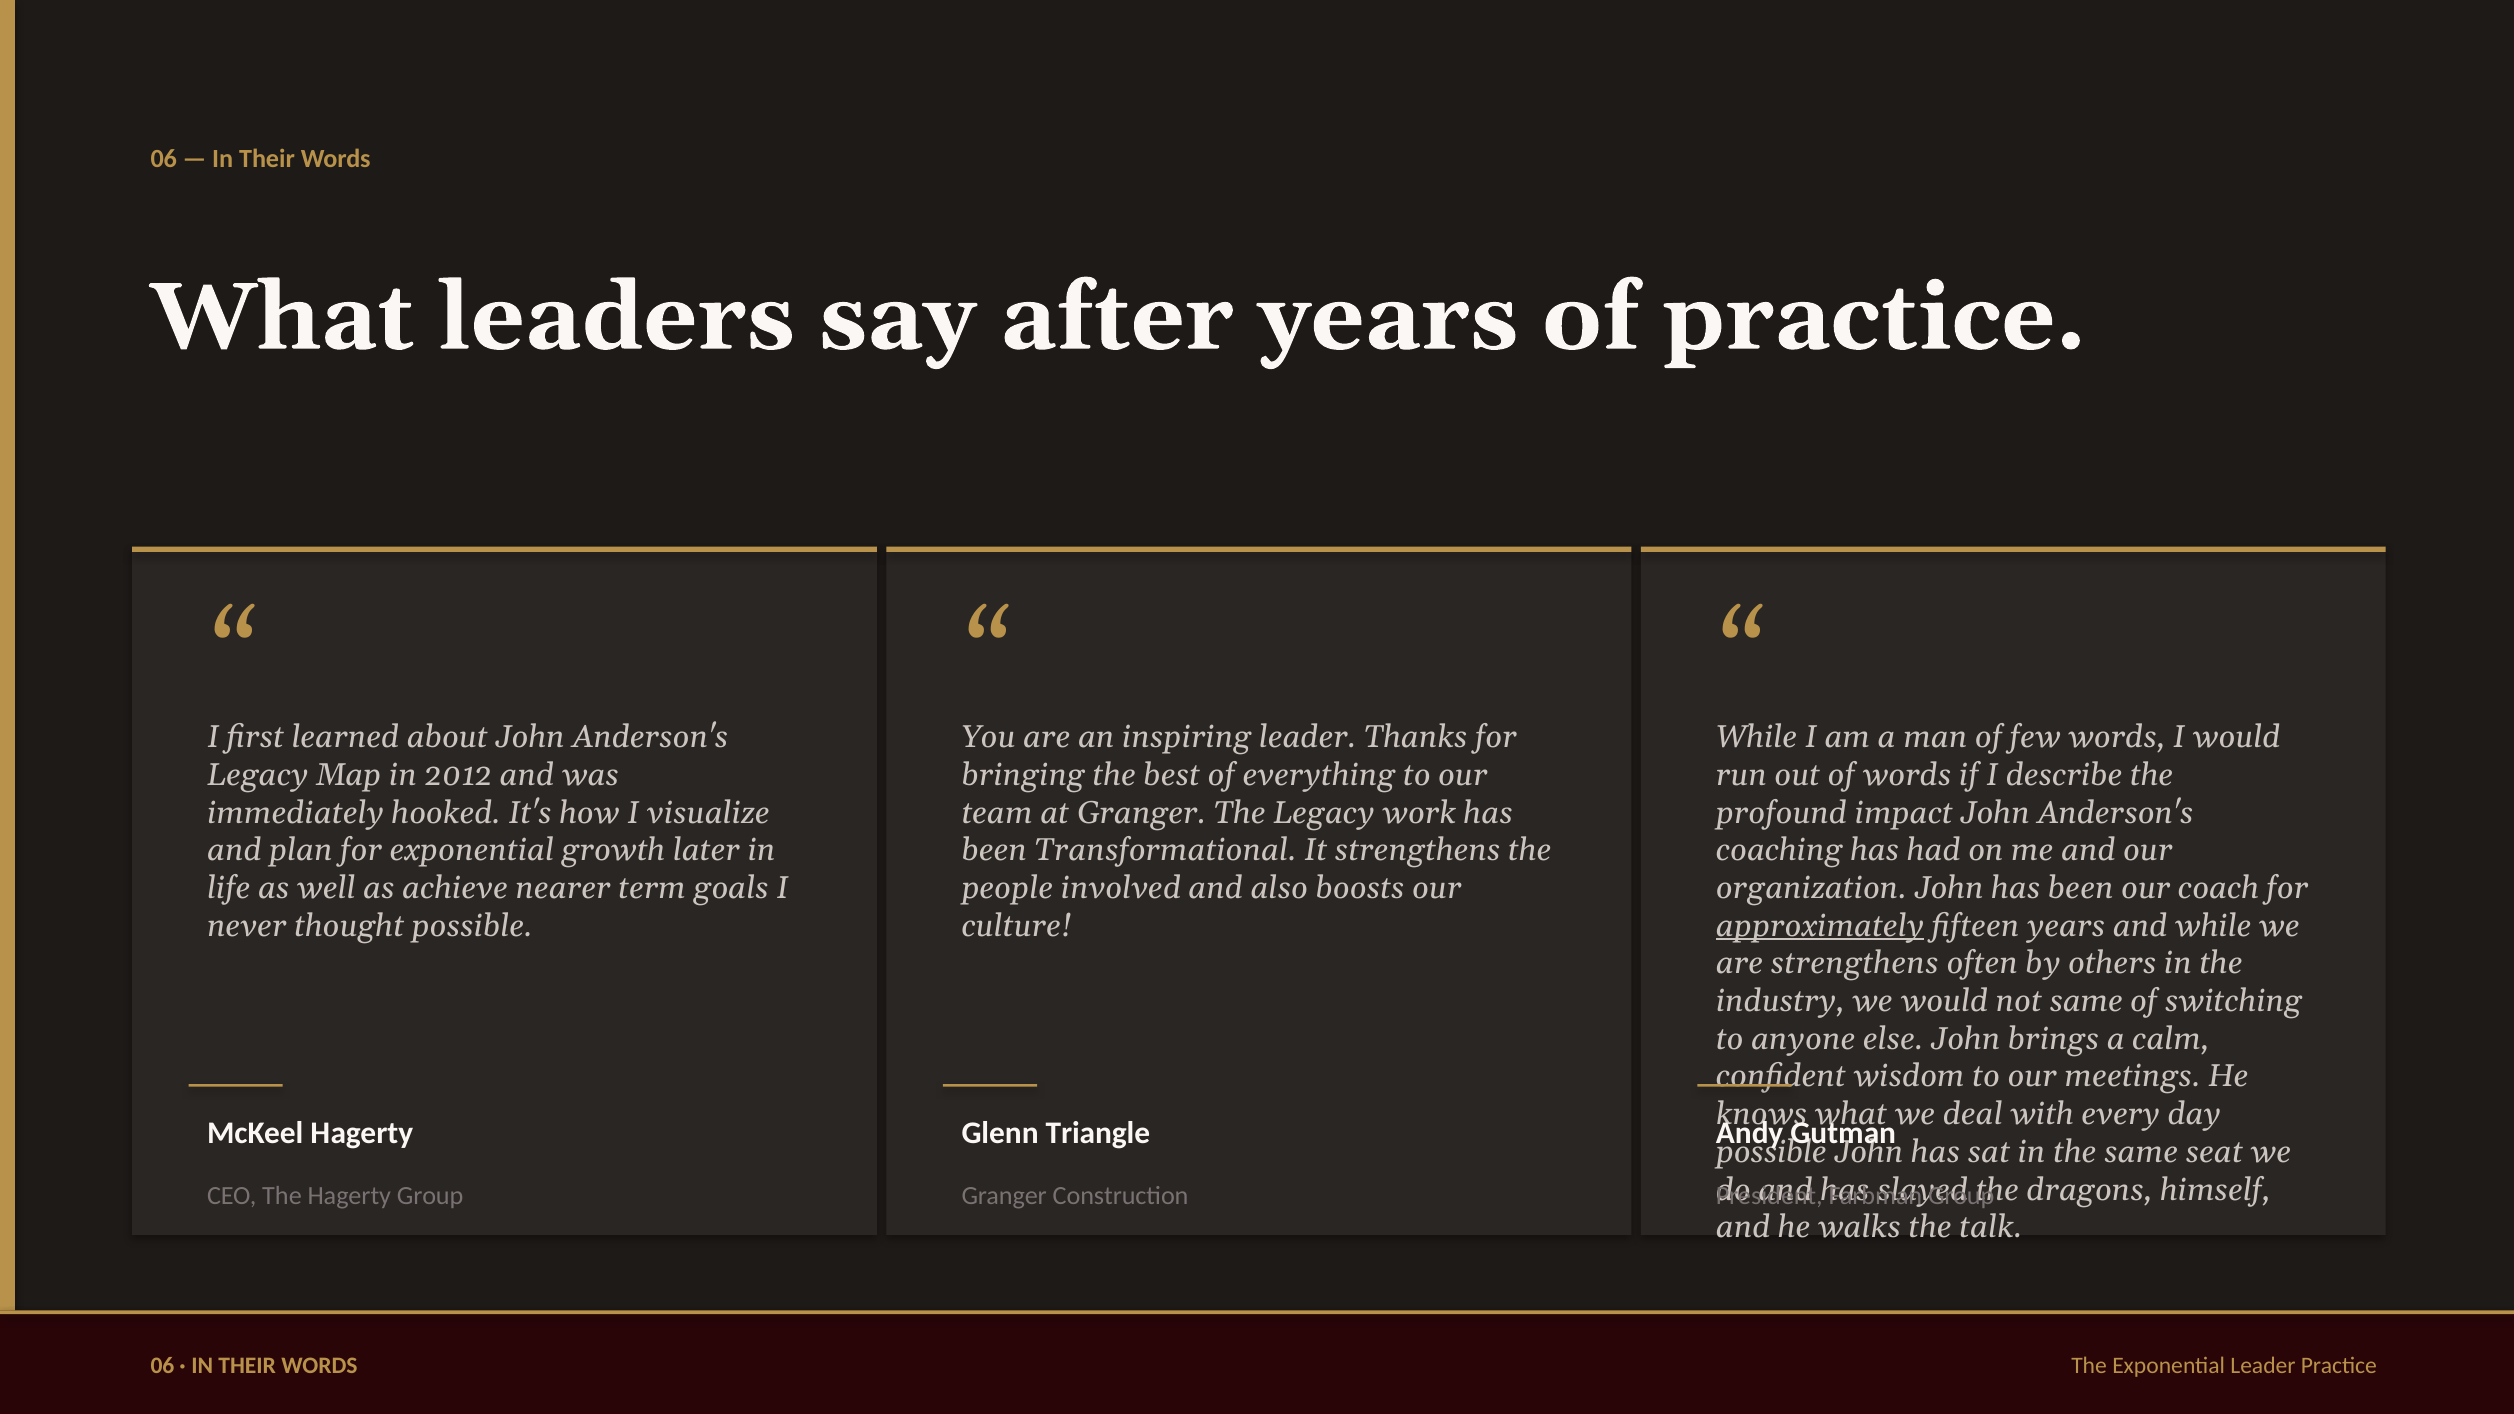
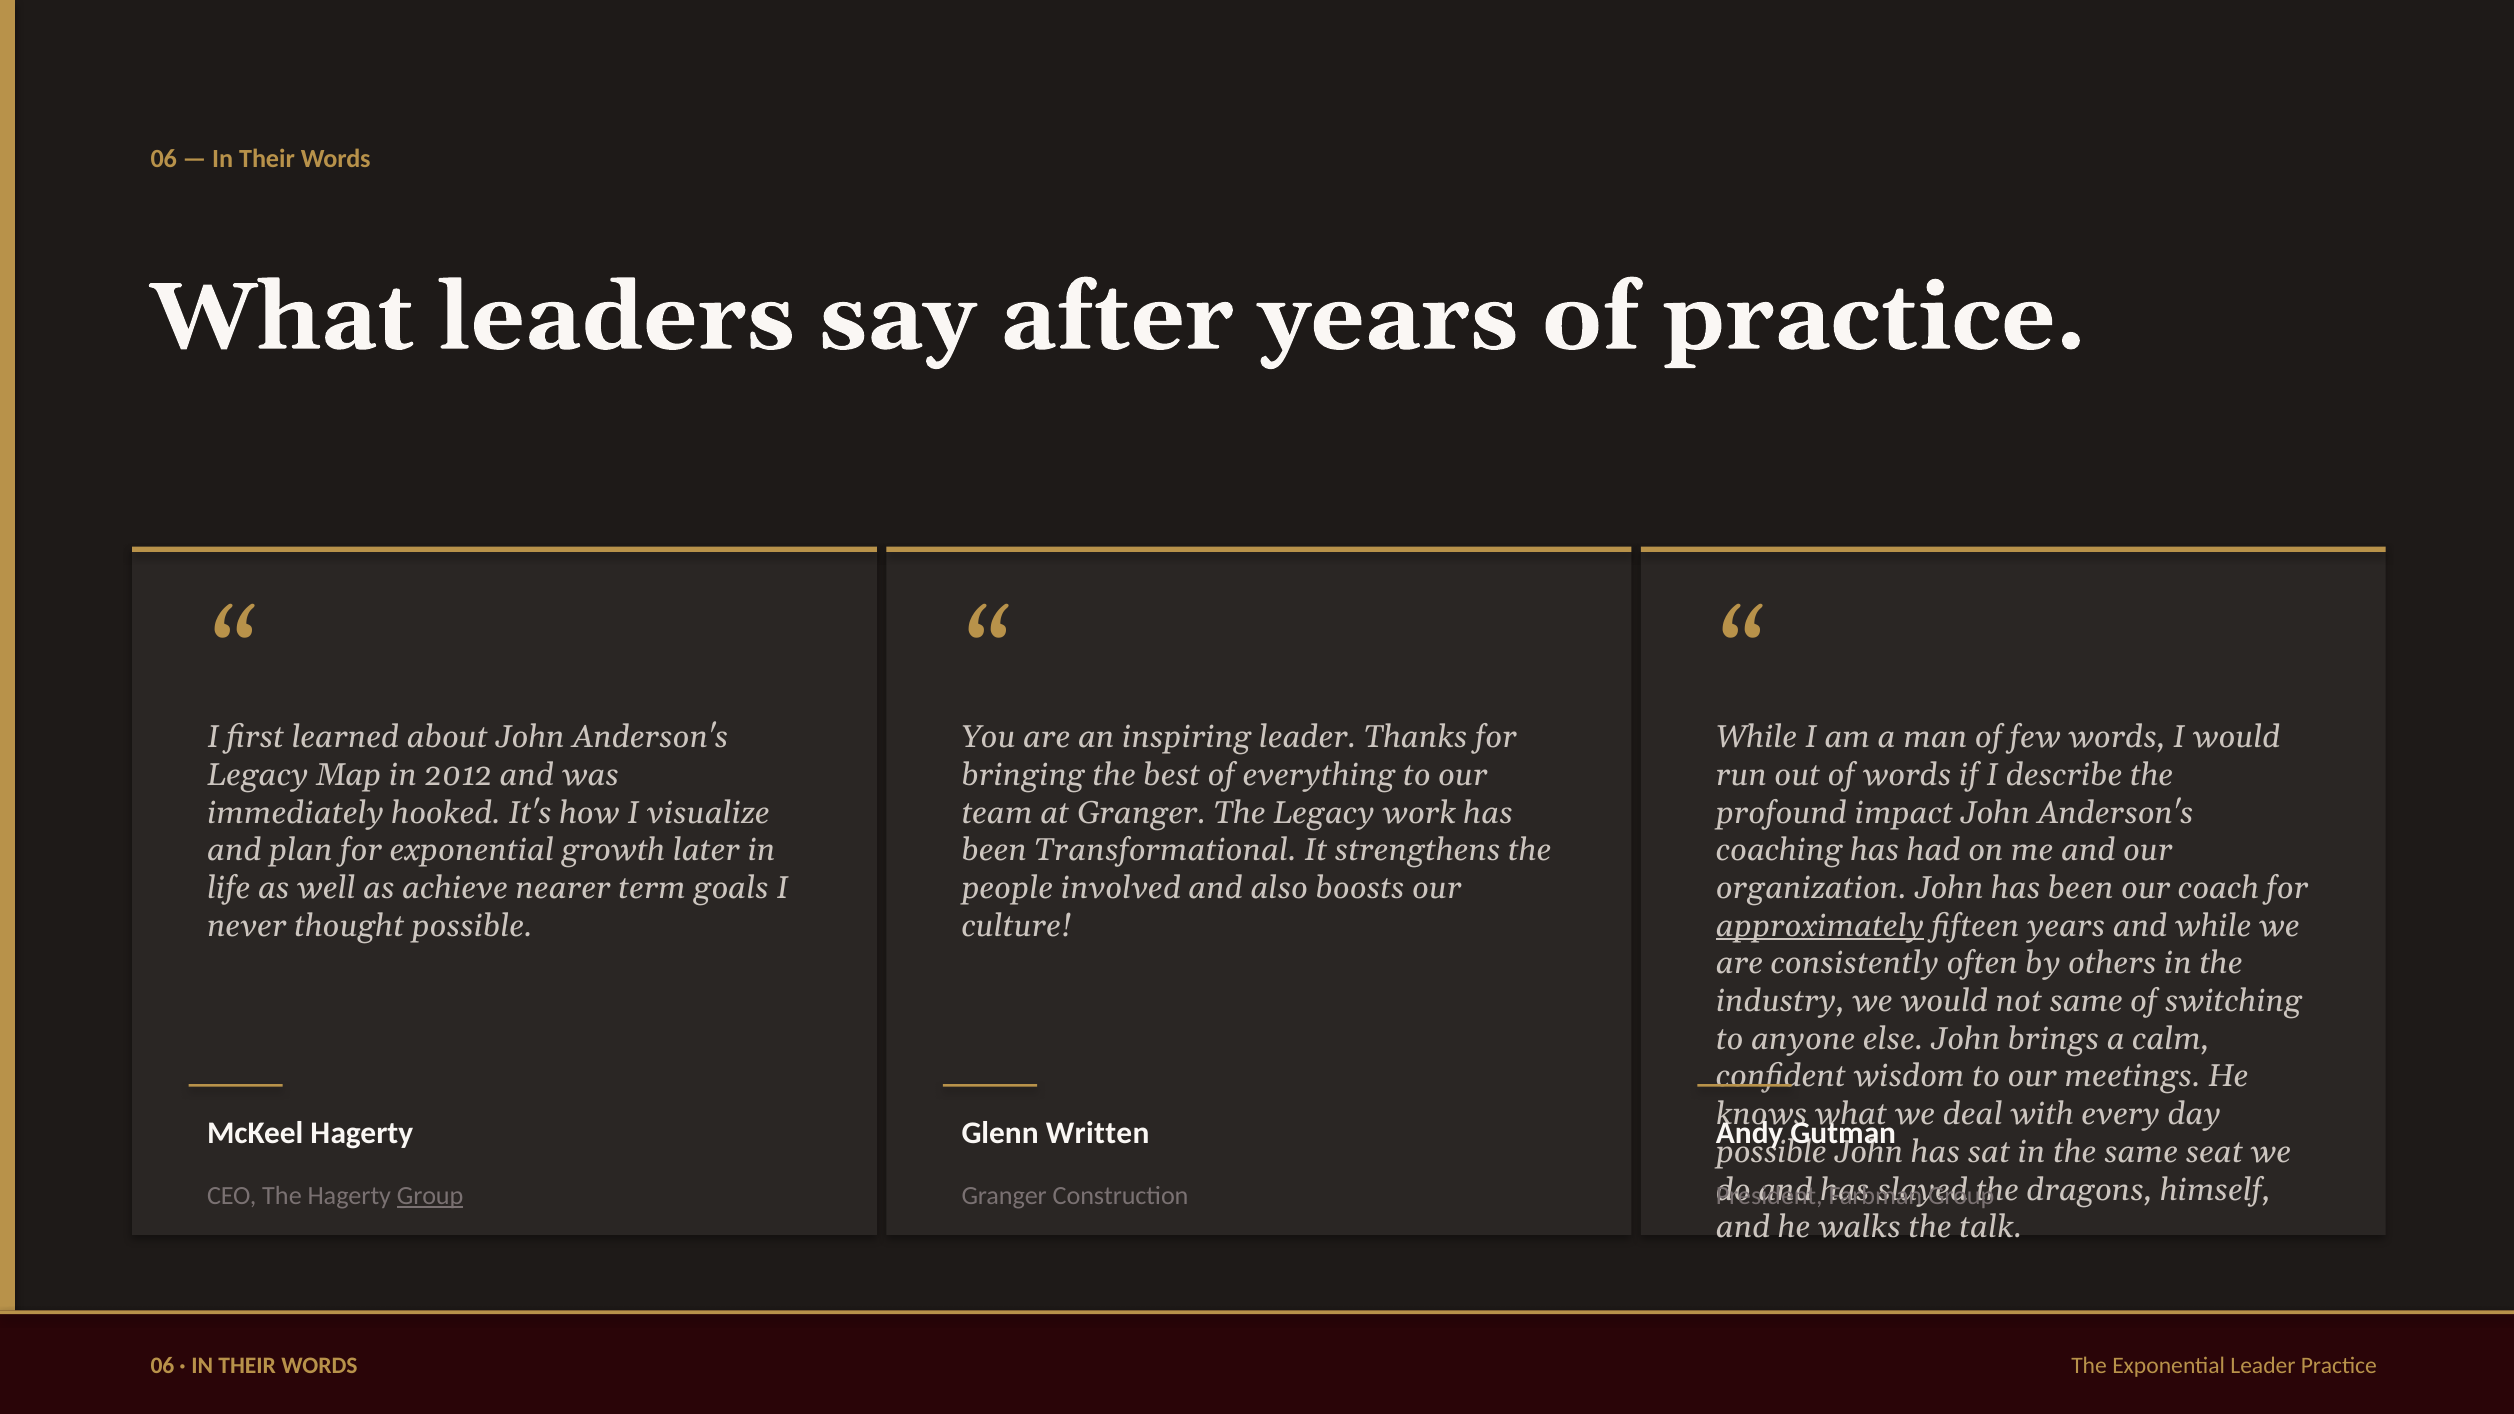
are strengthens: strengthens -> consistently
Triangle: Triangle -> Written
Group at (430, 1196) underline: none -> present
